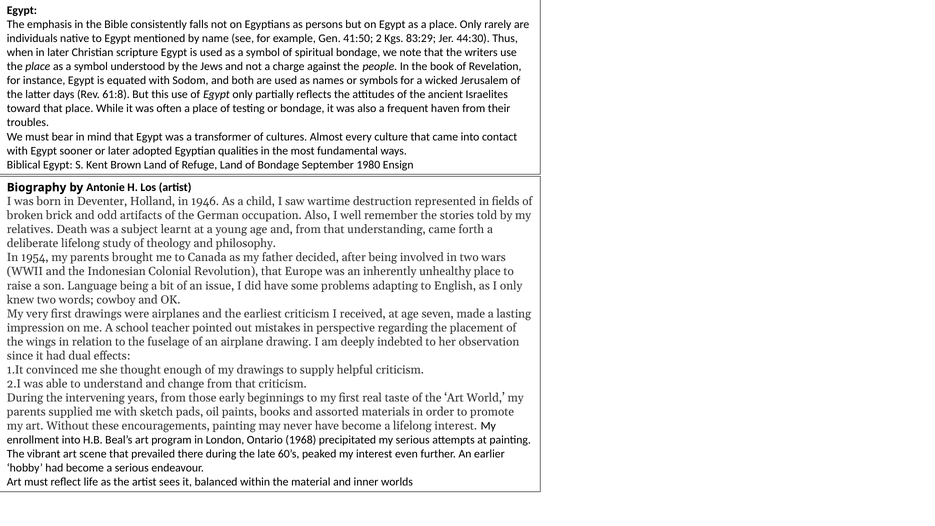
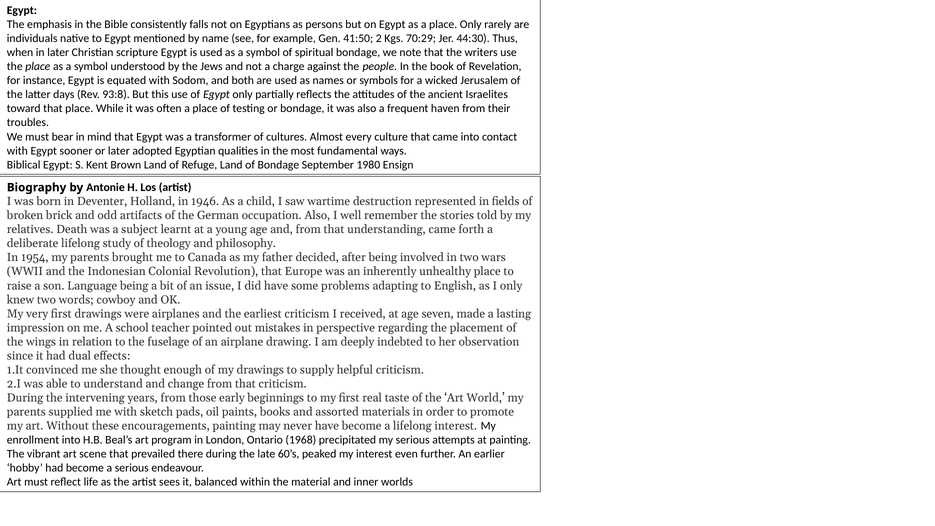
83:29: 83:29 -> 70:29
61:8: 61:8 -> 93:8
